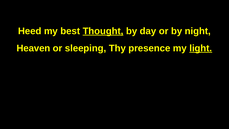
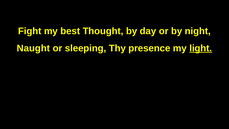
Heed: Heed -> Fight
Thought underline: present -> none
Heaven: Heaven -> Naught
